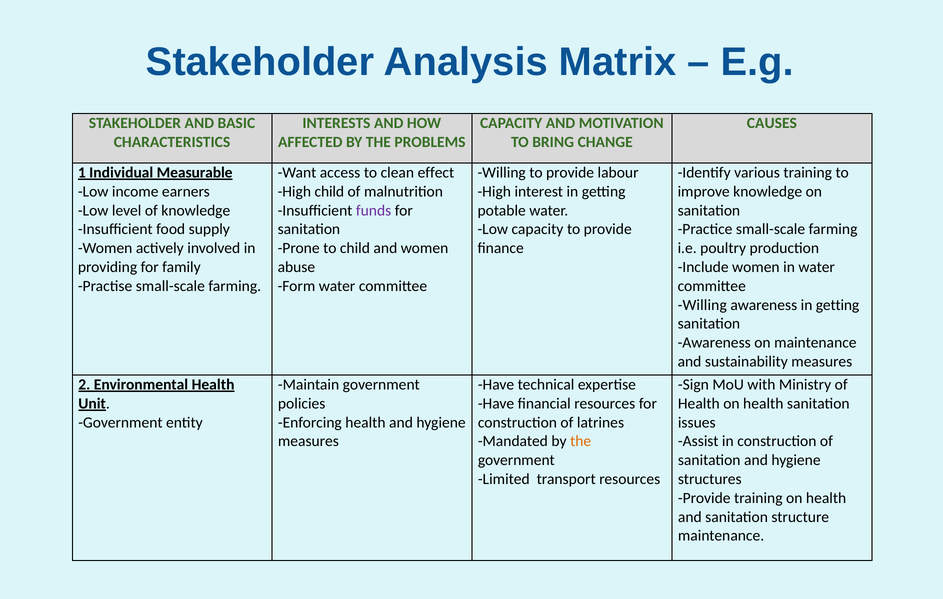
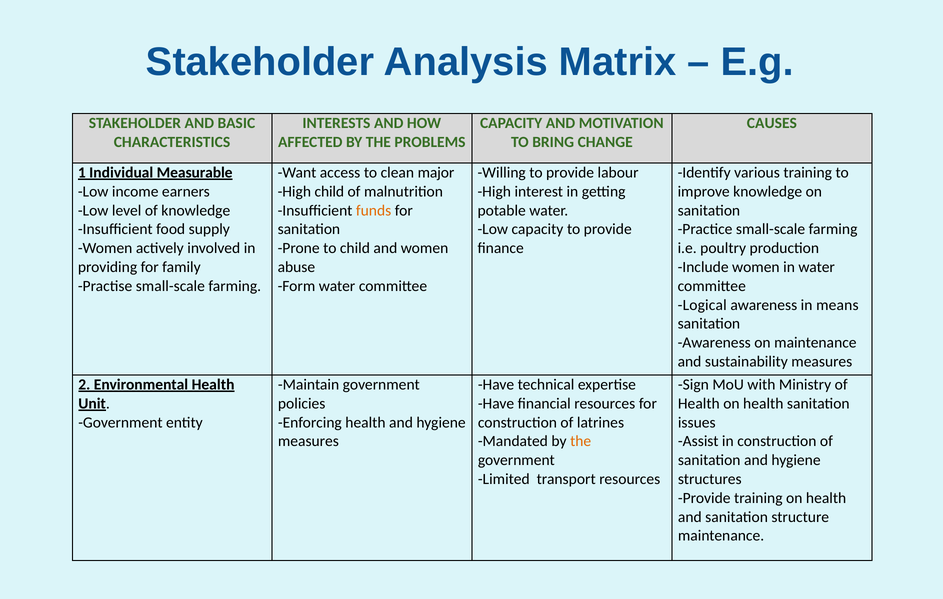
effect: effect -> major
funds colour: purple -> orange
Willing at (702, 305): Willing -> Logical
awareness in getting: getting -> means
